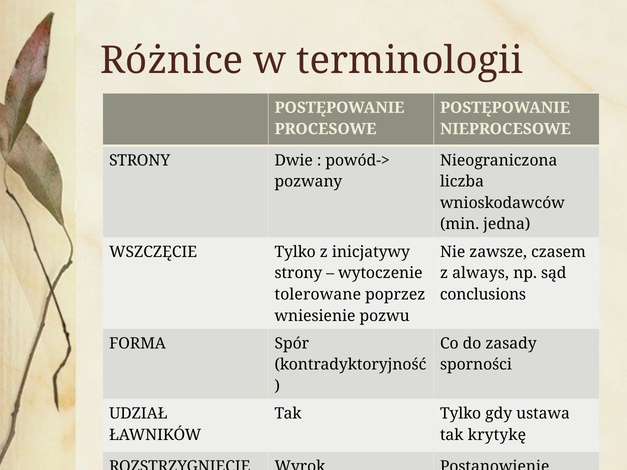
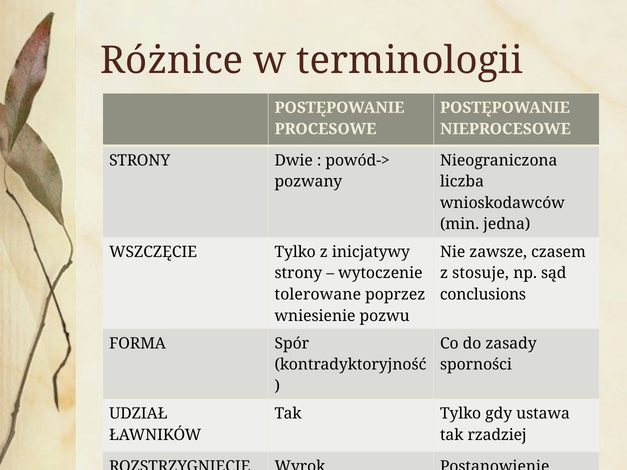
always: always -> stosuje
krytykę: krytykę -> rzadziej
